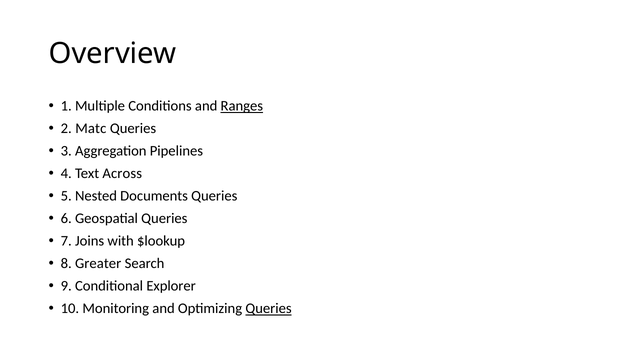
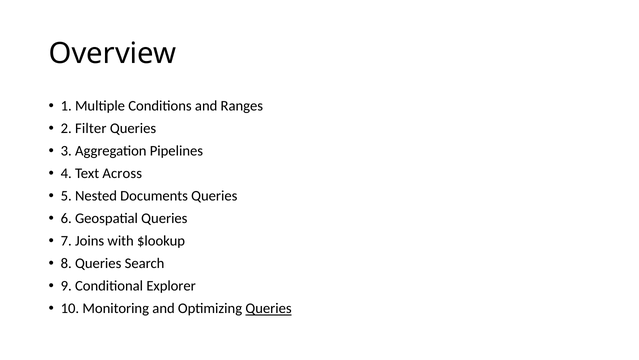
Ranges underline: present -> none
Matc: Matc -> Filter
8 Greater: Greater -> Queries
